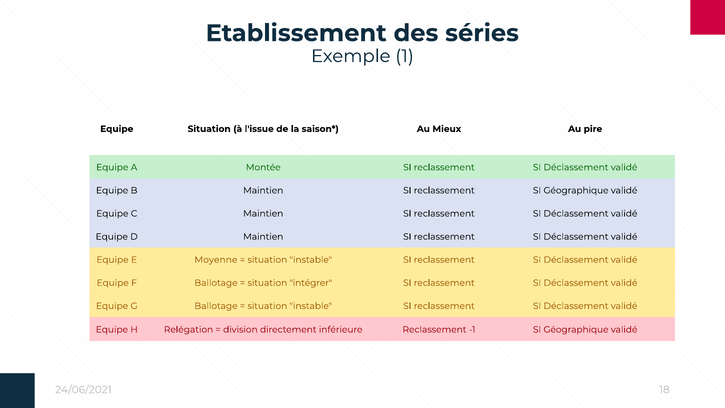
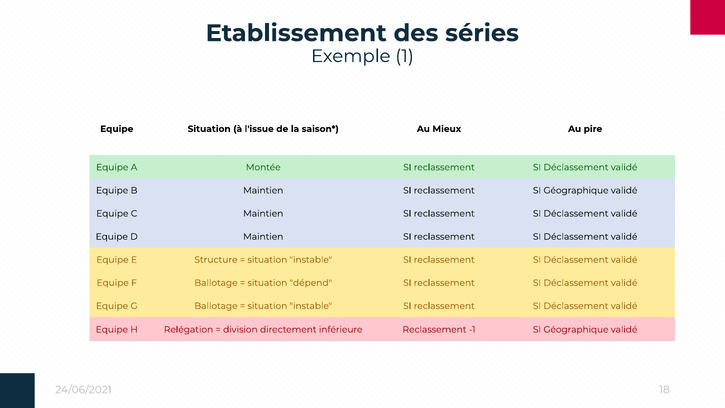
Moyenne: Moyenne -> Structure
intégrer: intégrer -> dépend
